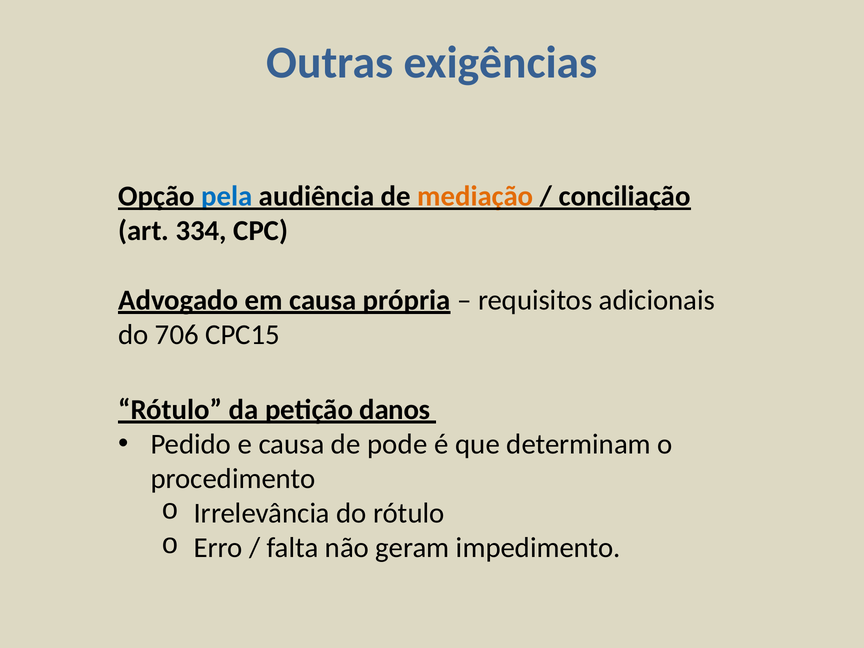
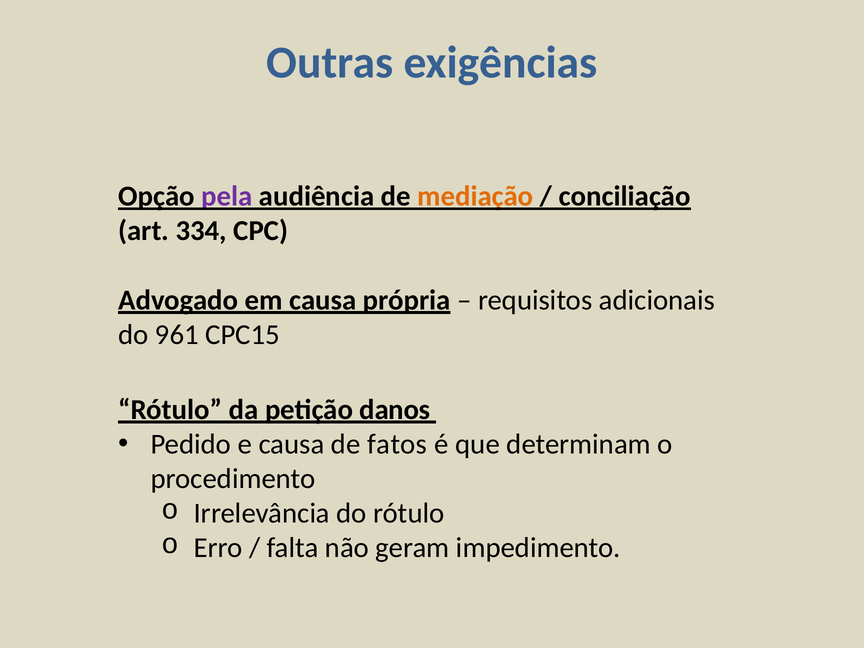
pela colour: blue -> purple
706: 706 -> 961
pode: pode -> fatos
